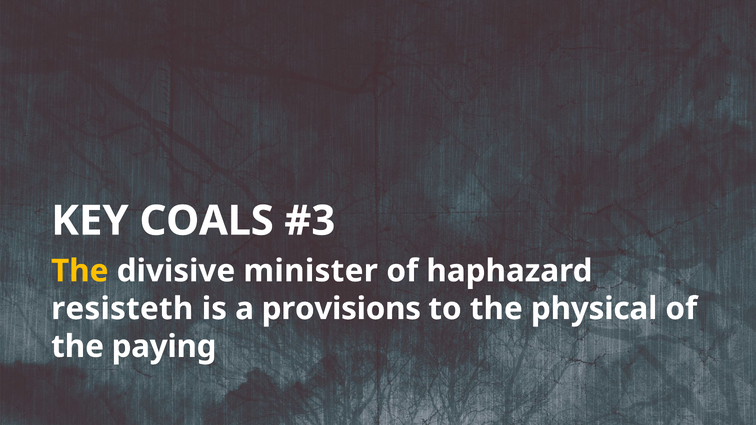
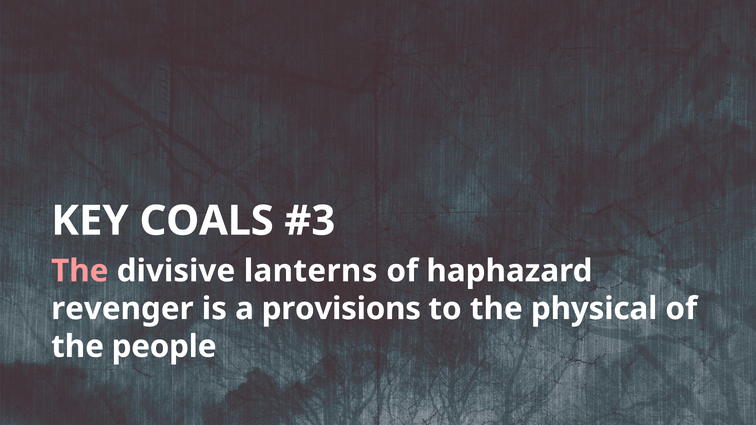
The at (80, 271) colour: yellow -> pink
minister: minister -> lanterns
resisteth: resisteth -> revenger
paying: paying -> people
